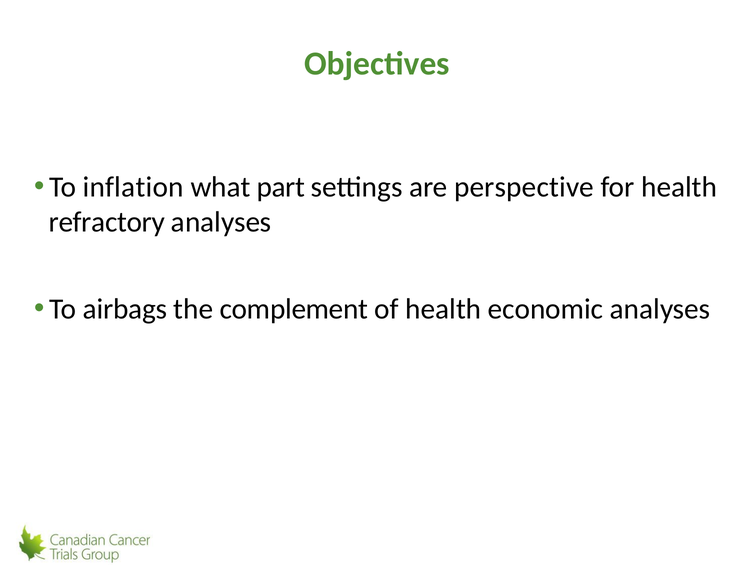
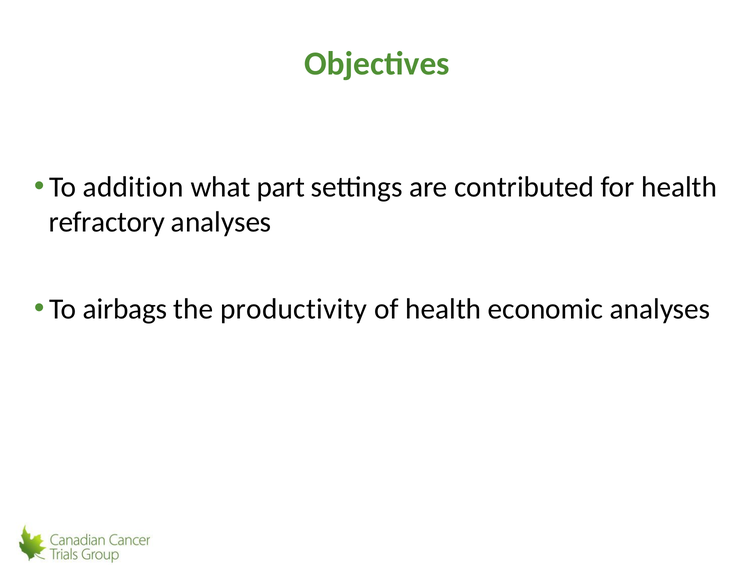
inflation: inflation -> addition
perspective: perspective -> contributed
complement: complement -> productivity
